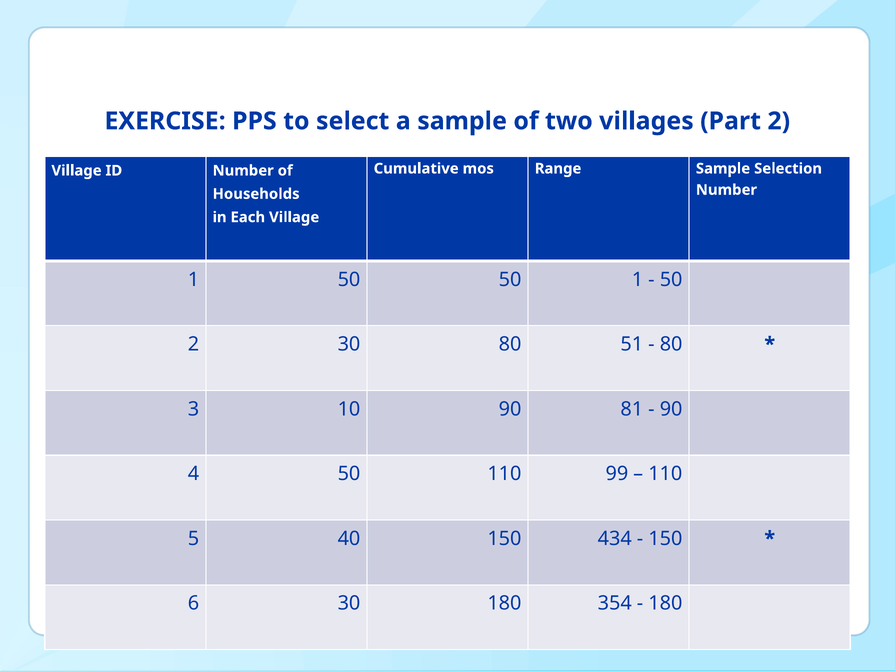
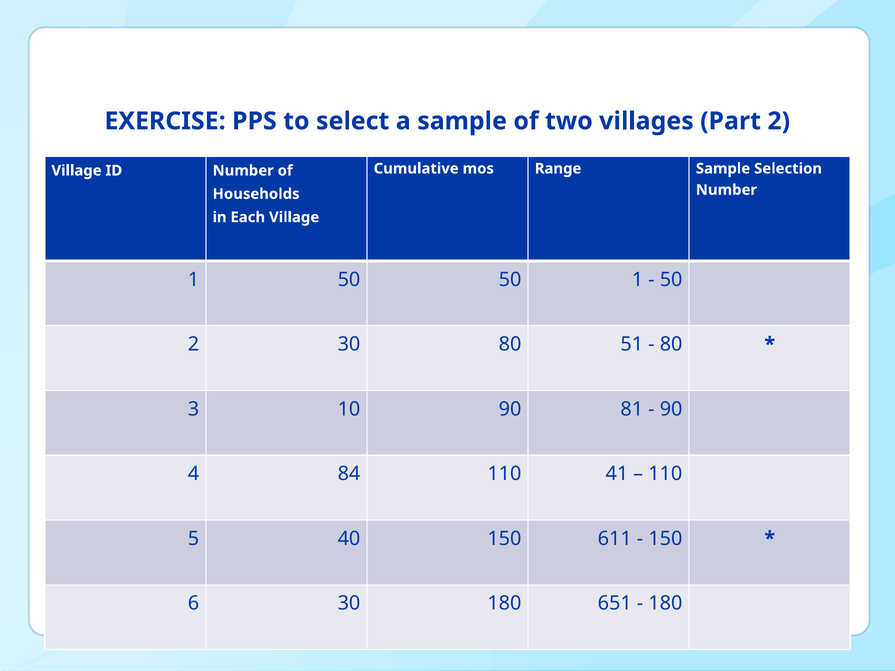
4 50: 50 -> 84
99: 99 -> 41
434: 434 -> 611
354: 354 -> 651
